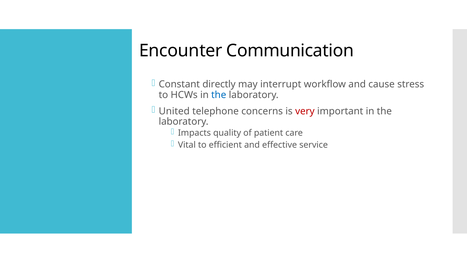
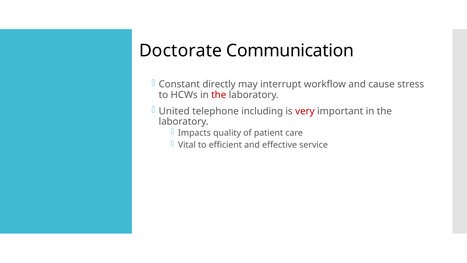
Encounter: Encounter -> Doctorate
the at (219, 95) colour: blue -> red
concerns: concerns -> including
